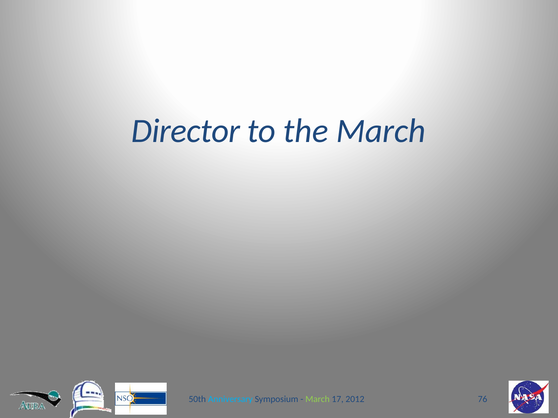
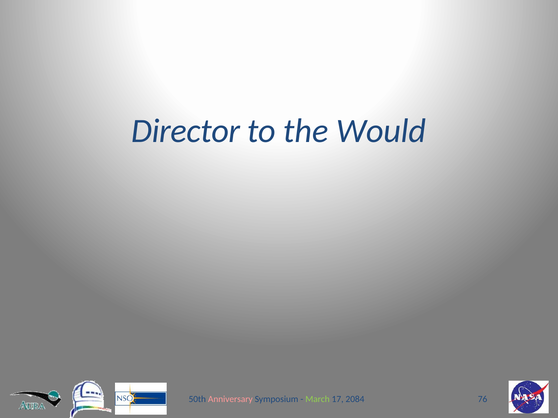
the March: March -> Would
Anniversary colour: light blue -> pink
2012: 2012 -> 2084
